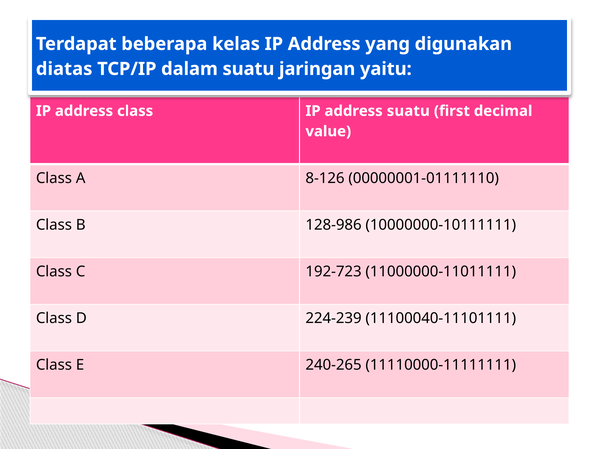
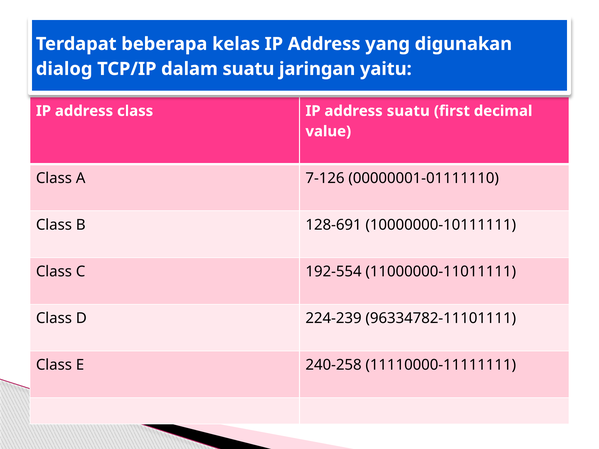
diatas: diatas -> dialog
8-126: 8-126 -> 7-126
128-986: 128-986 -> 128-691
192-723: 192-723 -> 192-554
11100040-11101111: 11100040-11101111 -> 96334782-11101111
240-265: 240-265 -> 240-258
